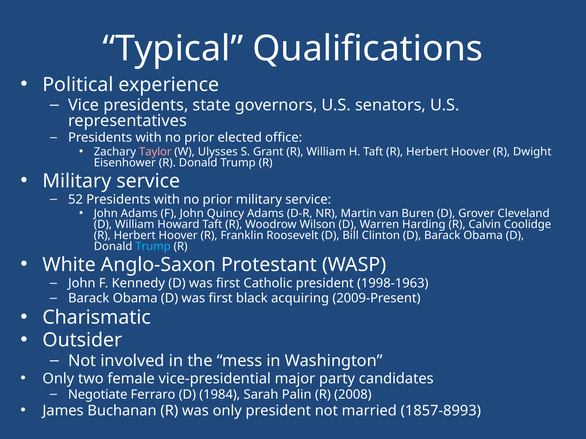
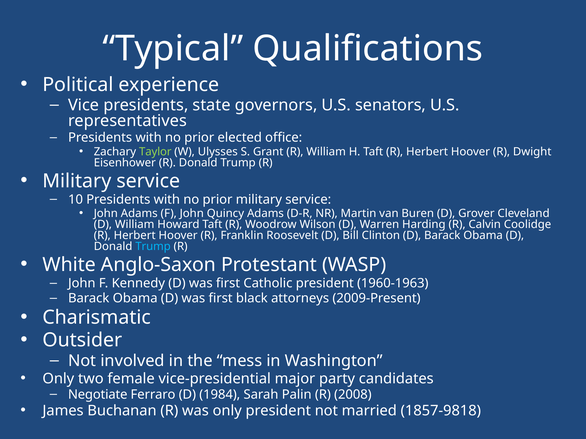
Taylor colour: pink -> light green
52: 52 -> 10
1998-1963: 1998-1963 -> 1960-1963
acquiring: acquiring -> attorneys
1857-8993: 1857-8993 -> 1857-9818
